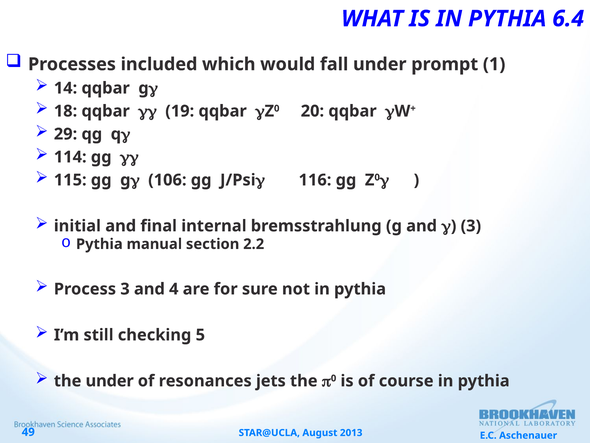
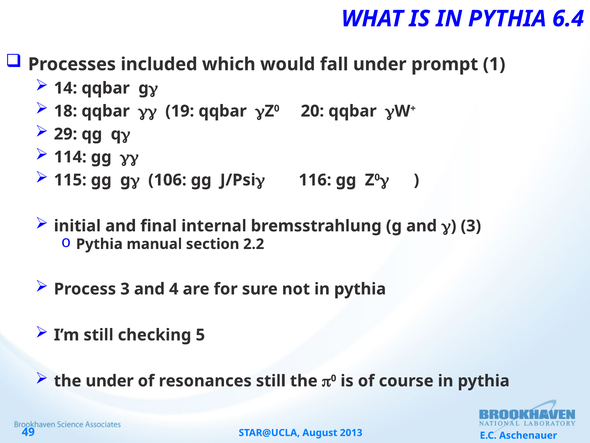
resonances jets: jets -> still
